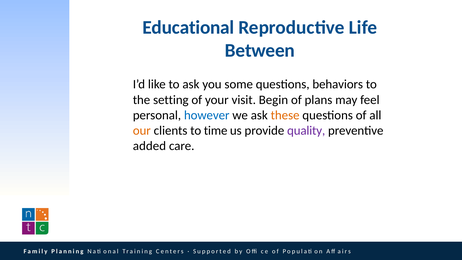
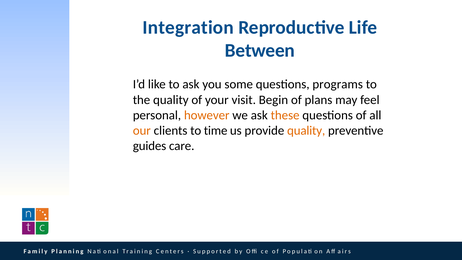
Educational: Educational -> Integration
behaviors: behaviors -> programs
the setting: setting -> quality
however colour: blue -> orange
quality at (306, 131) colour: purple -> orange
added: added -> guides
